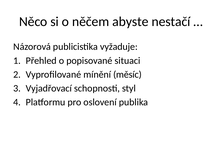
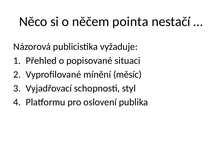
abyste: abyste -> pointa
